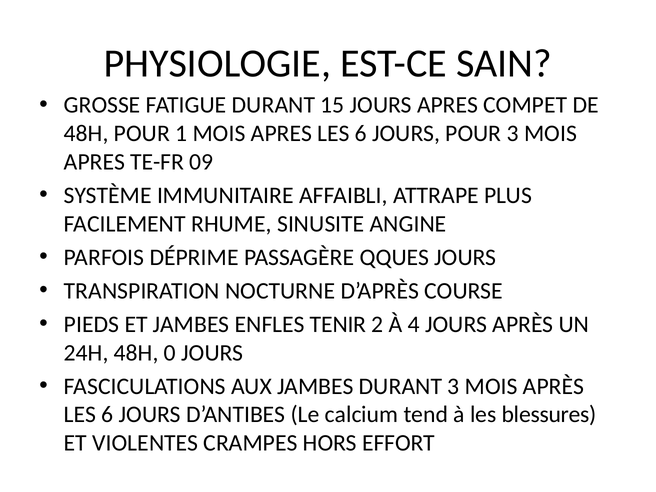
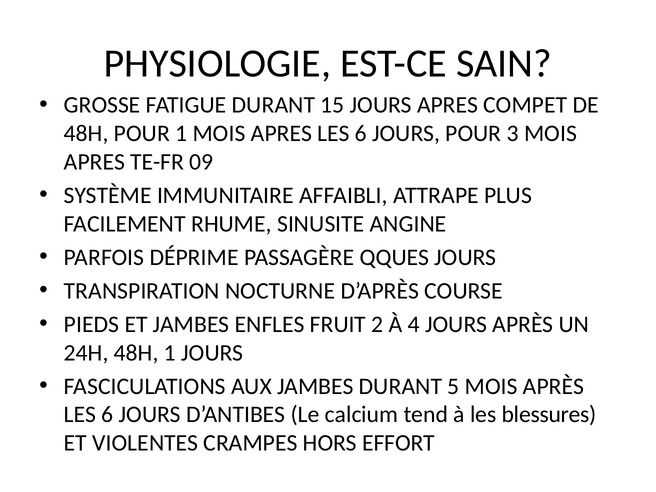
TENIR: TENIR -> FRUIT
48H 0: 0 -> 1
DURANT 3: 3 -> 5
